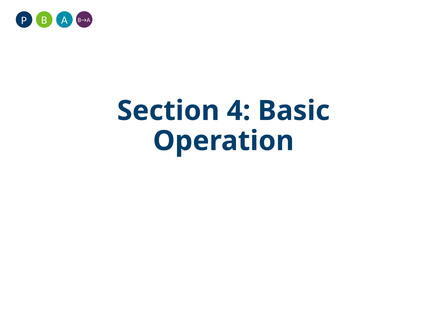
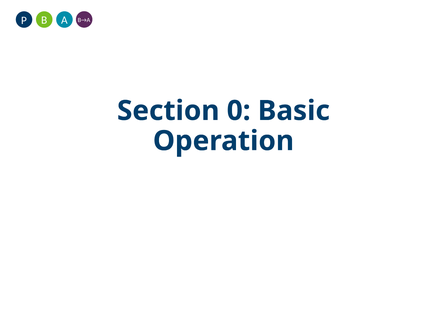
4: 4 -> 0
